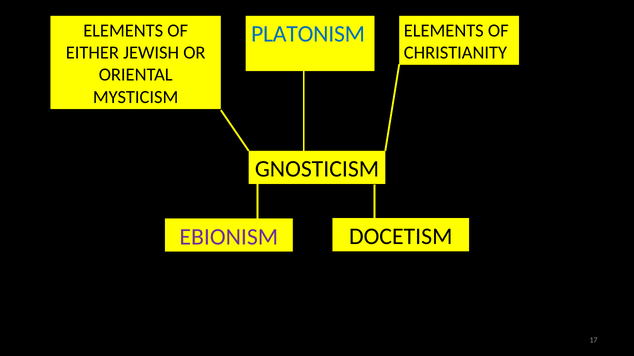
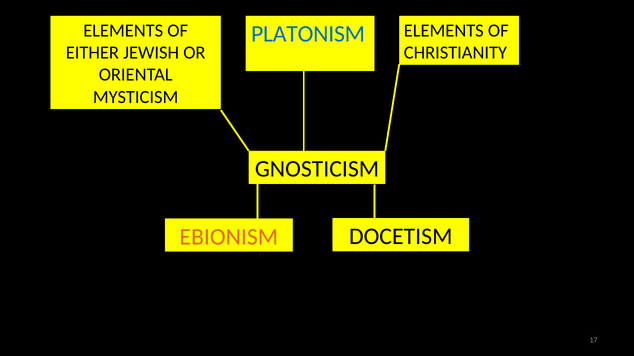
EBIONISM colour: purple -> orange
